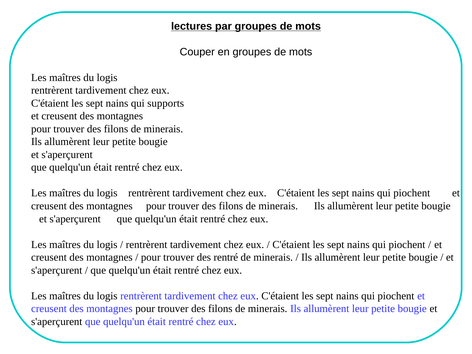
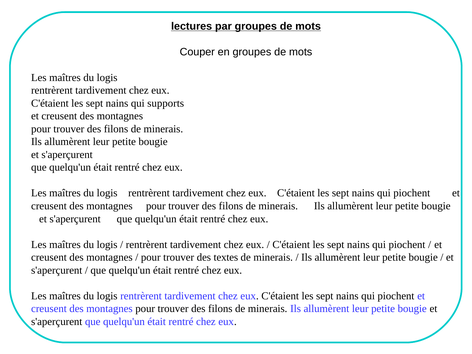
des rentré: rentré -> textes
